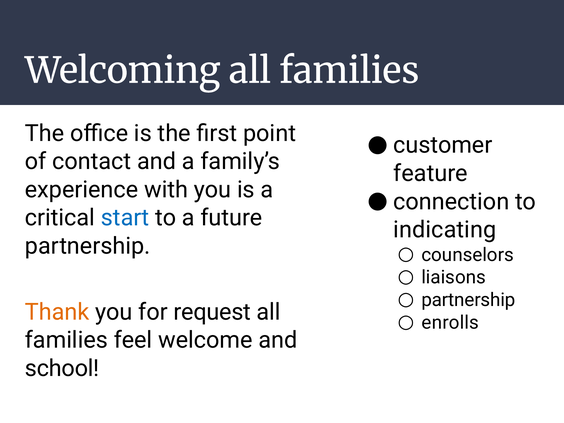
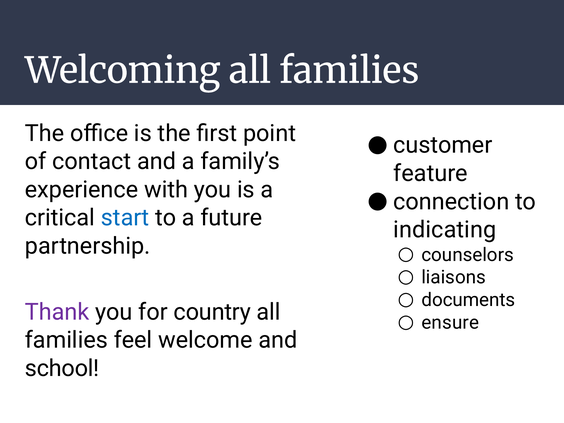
partnership at (468, 300): partnership -> documents
Thank colour: orange -> purple
request: request -> country
enrolls: enrolls -> ensure
